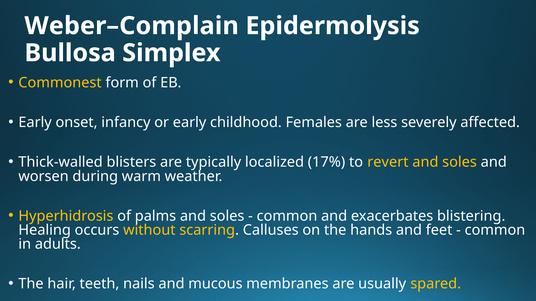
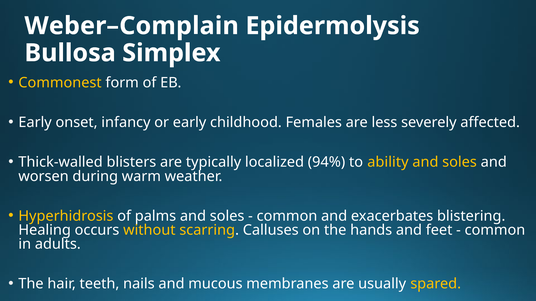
17%: 17% -> 94%
revert: revert -> ability
